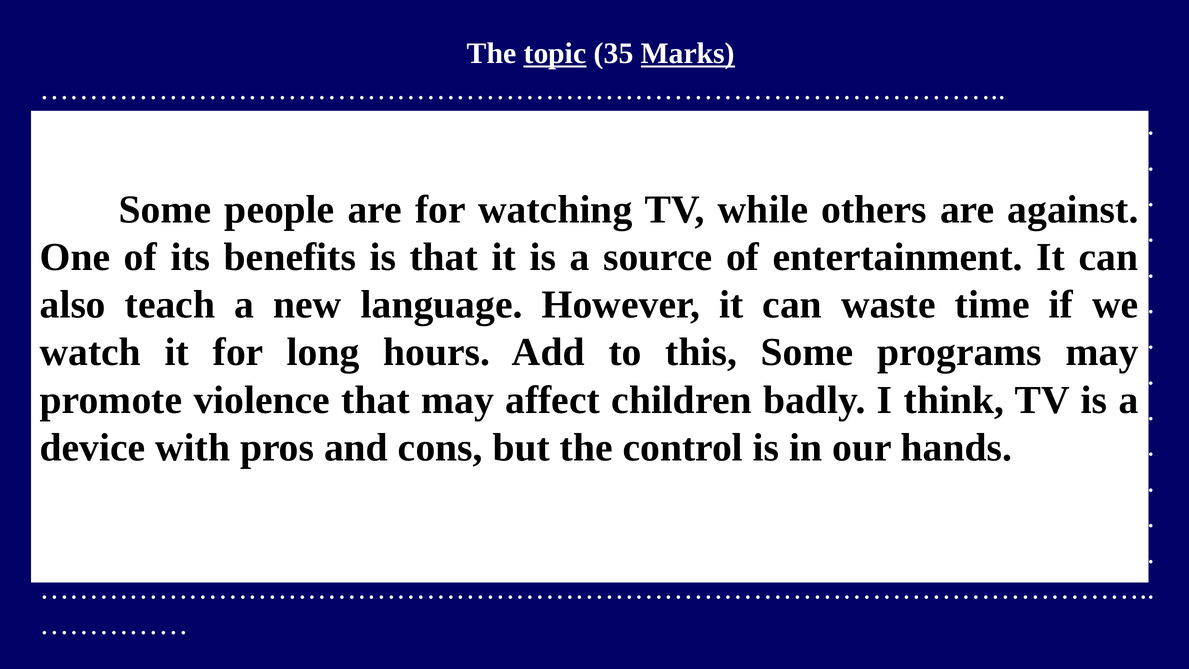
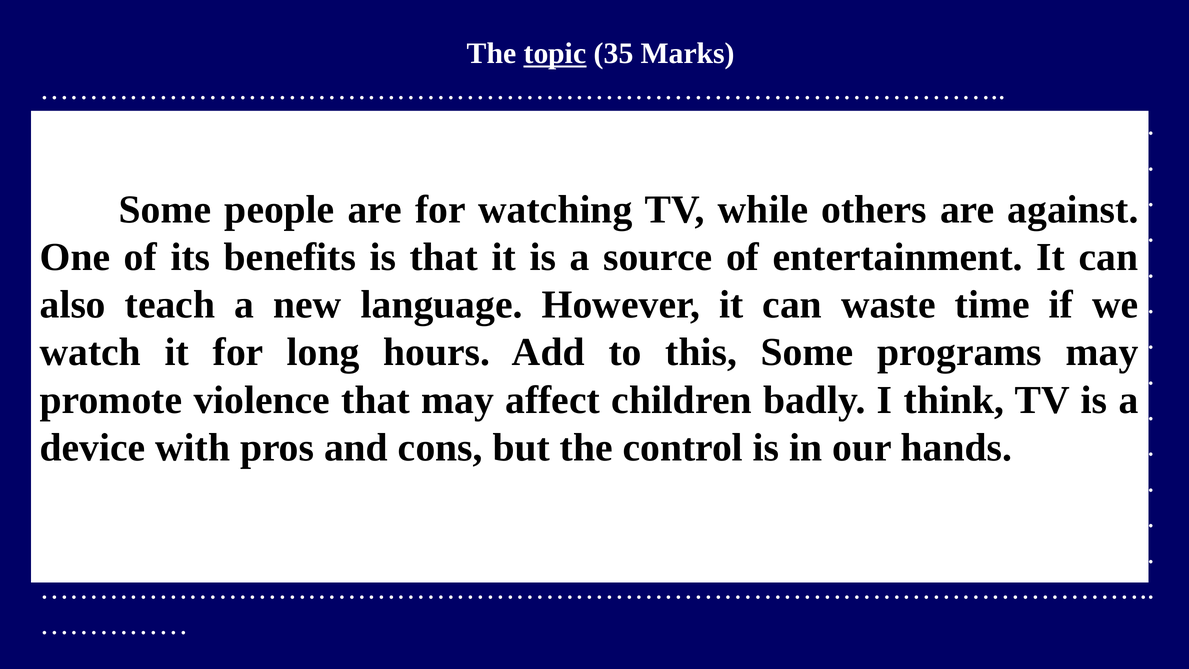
Marks underline: present -> none
